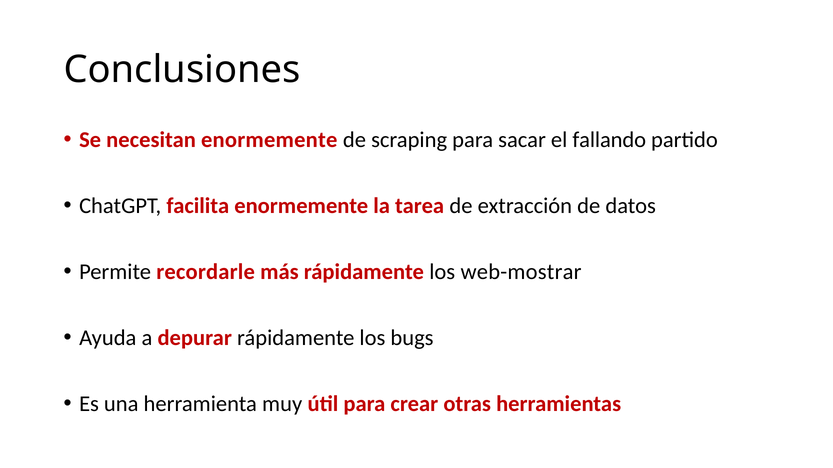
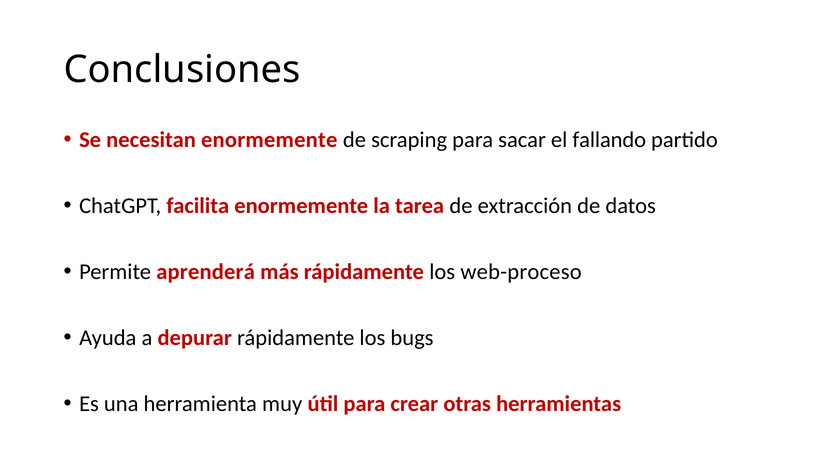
recordarle: recordarle -> aprenderá
web-mostrar: web-mostrar -> web-proceso
